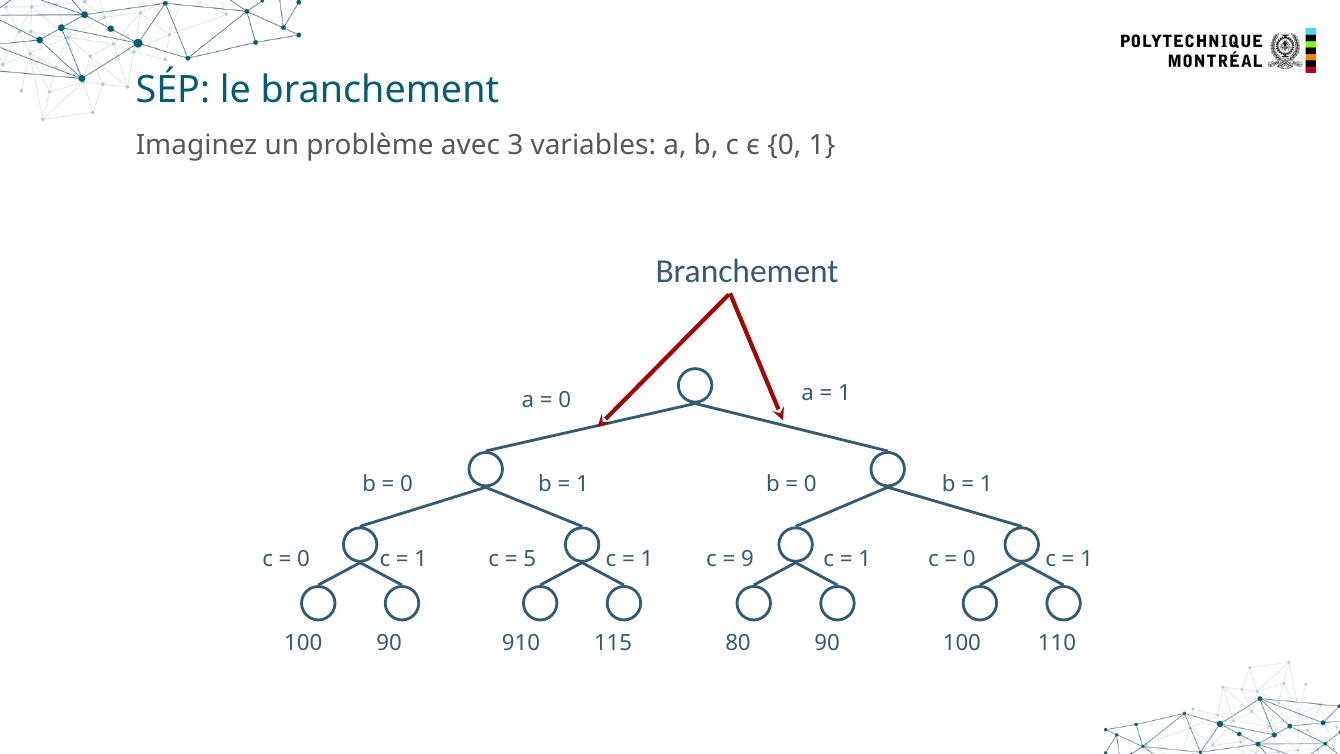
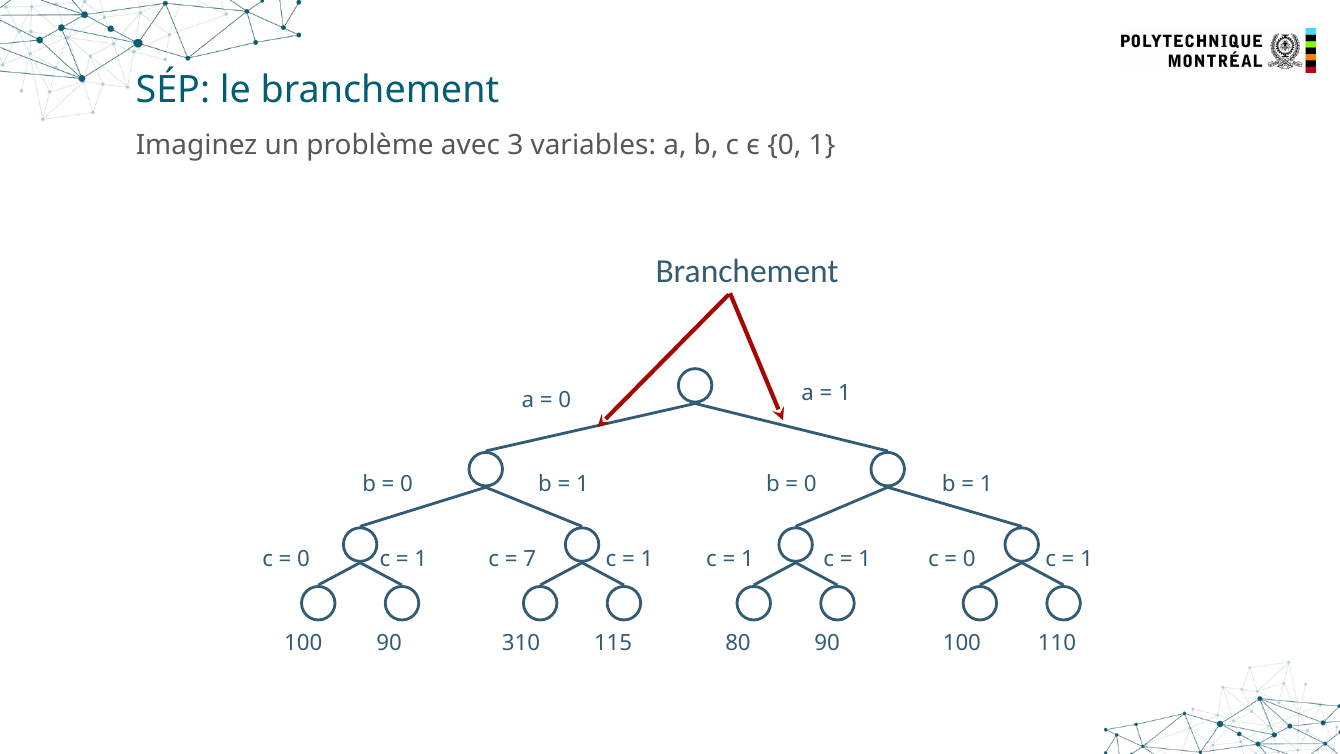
5: 5 -> 7
9 at (747, 559): 9 -> 1
910: 910 -> 310
